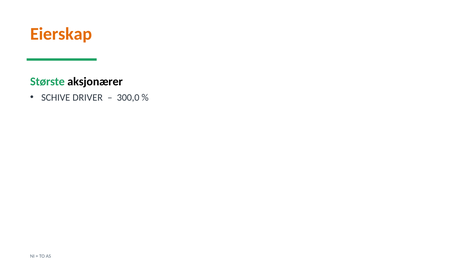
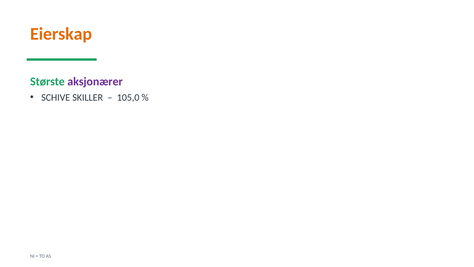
aksjonærer colour: black -> purple
DRIVER: DRIVER -> SKILLER
300,0: 300,0 -> 105,0
